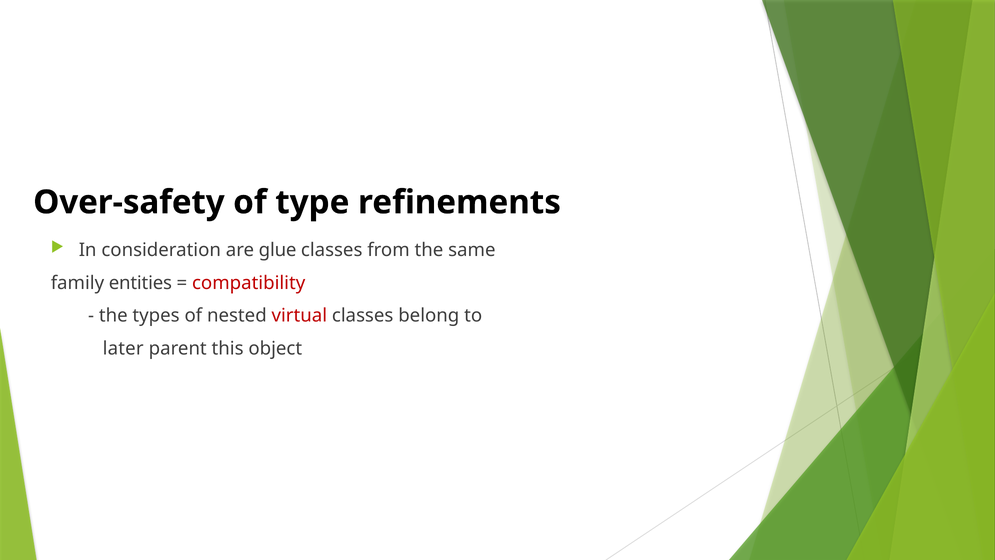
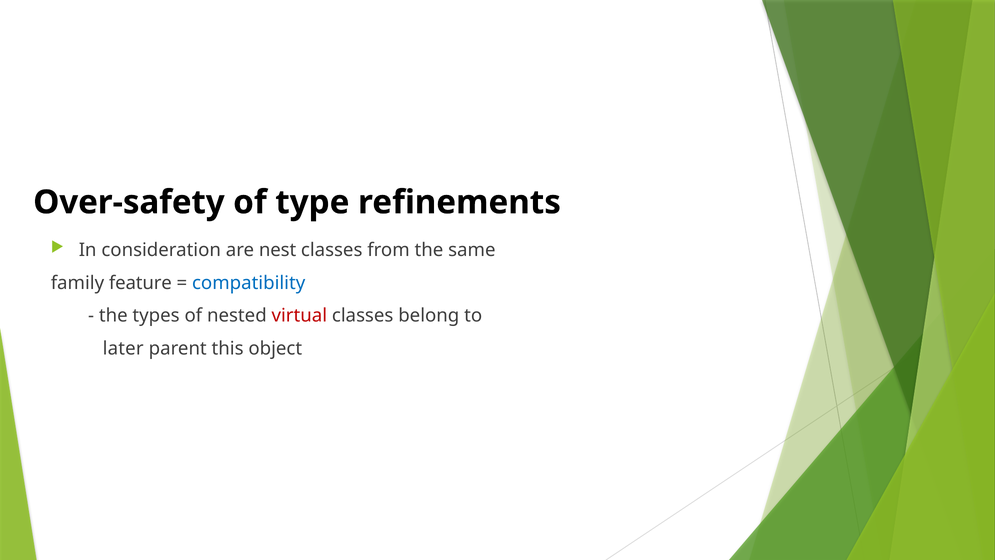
glue: glue -> nest
entities: entities -> feature
compatibility colour: red -> blue
